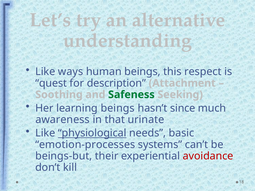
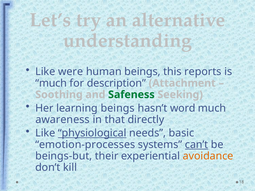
ways: ways -> were
respect: respect -> reports
quest at (51, 83): quest -> much
since: since -> word
urinate: urinate -> directly
can’t underline: none -> present
avoidance colour: red -> orange
